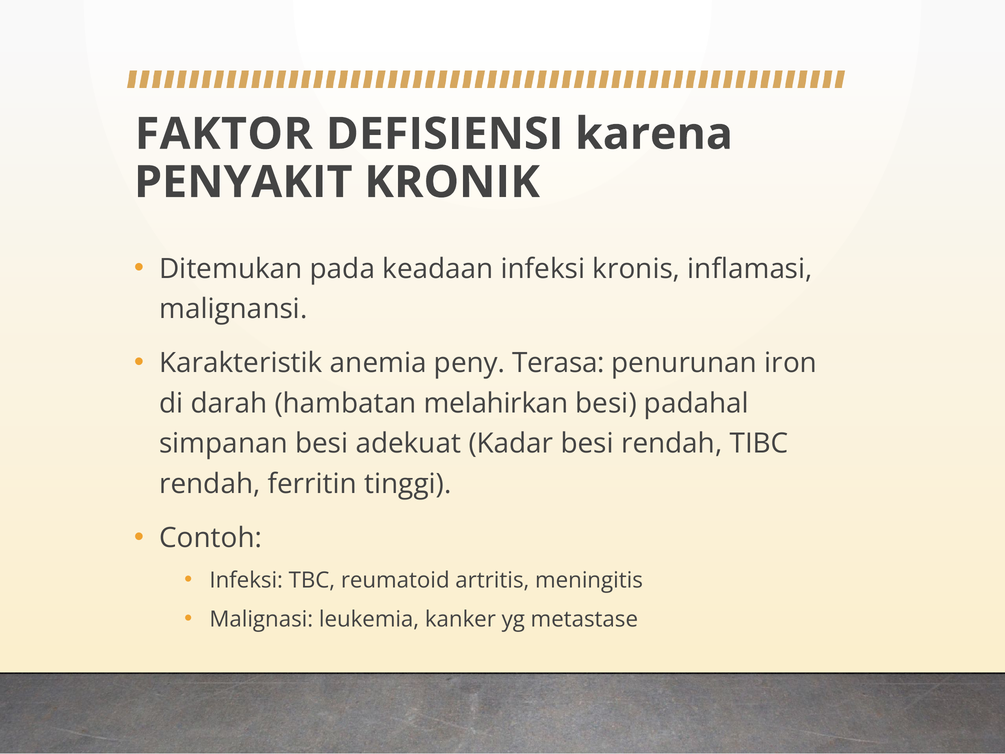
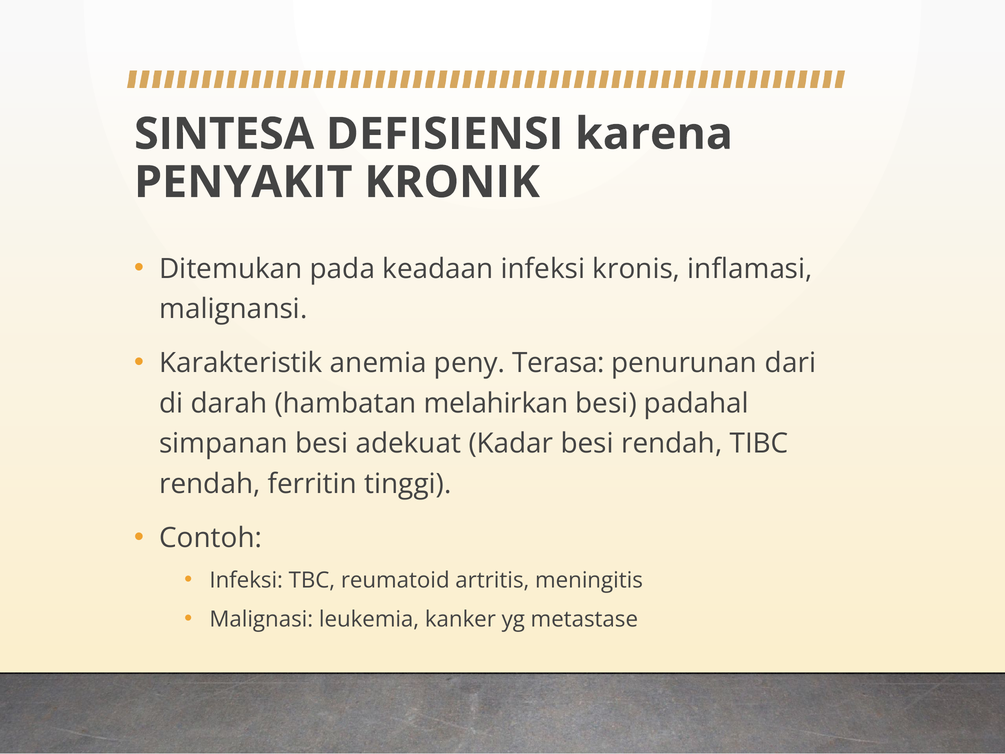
FAKTOR: FAKTOR -> SINTESA
iron: iron -> dari
